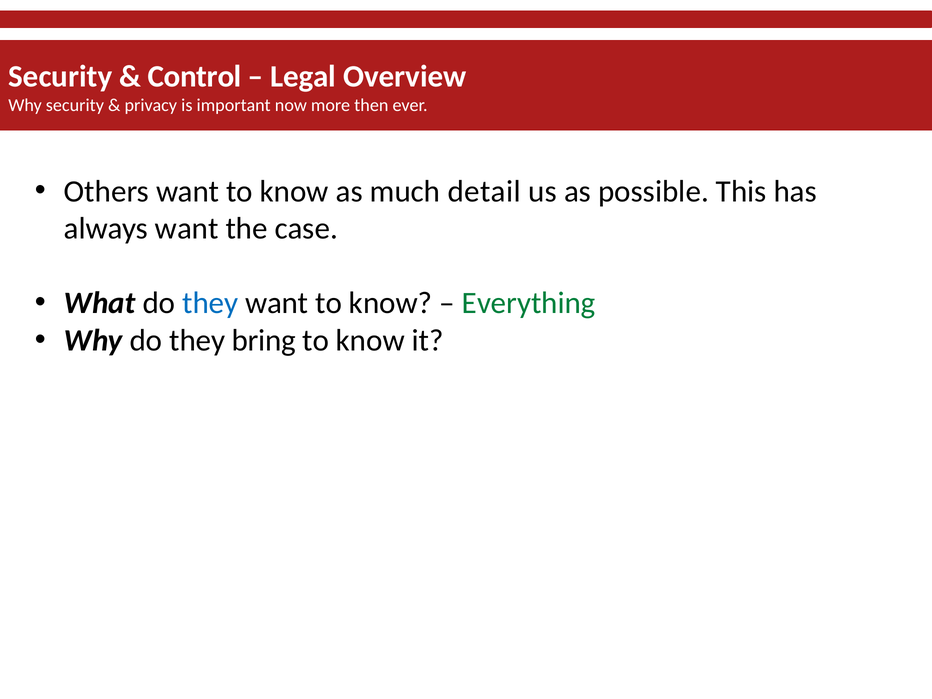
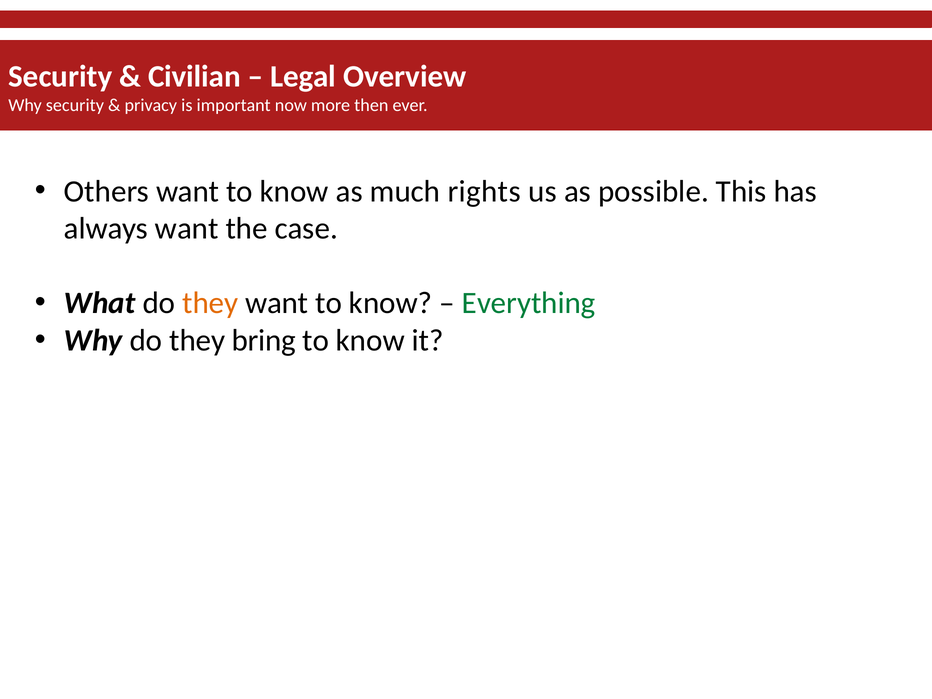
Control: Control -> Civilian
detail: detail -> rights
they at (210, 303) colour: blue -> orange
